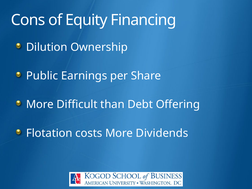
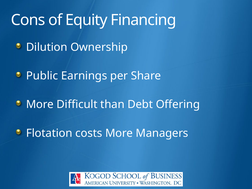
Dividends: Dividends -> Managers
